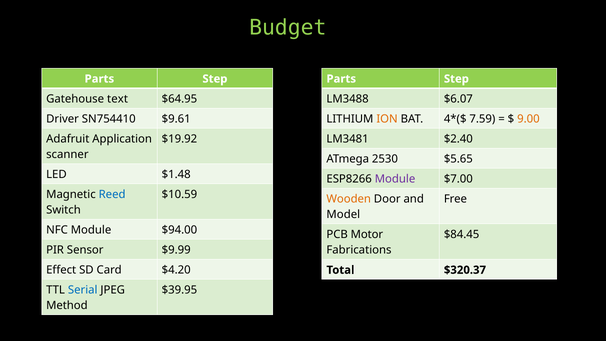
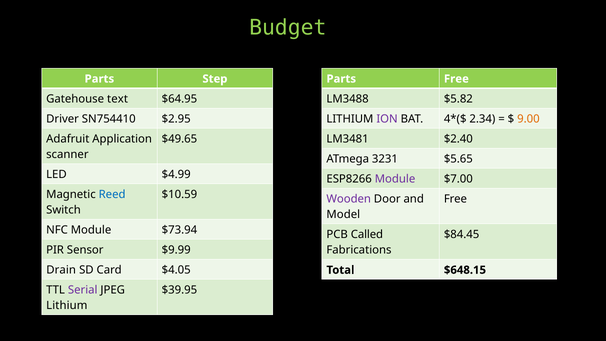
Step at (456, 79): Step -> Free
$6.07: $6.07 -> $5.82
$9.61: $9.61 -> $2.95
ION colour: orange -> purple
7.59: 7.59 -> 2.34
$19.92: $19.92 -> $49.65
2530: 2530 -> 3231
$1.48: $1.48 -> $4.99
Wooden colour: orange -> purple
$94.00: $94.00 -> $73.94
Motor: Motor -> Called
Effect: Effect -> Drain
$4.20: $4.20 -> $4.05
$320.37: $320.37 -> $648.15
Serial colour: blue -> purple
Method at (67, 305): Method -> Lithium
